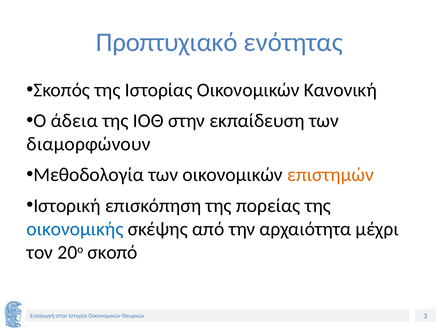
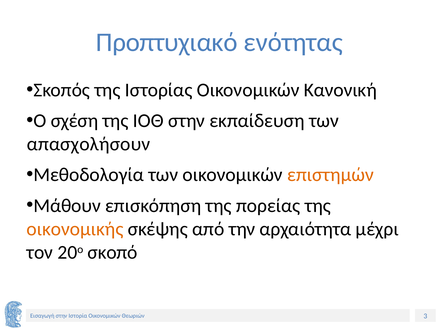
άδεια: άδεια -> σχέση
διαμορφώνουν: διαμορφώνουν -> απασχολήσουν
Ιστορική: Ιστορική -> Μάθουν
οικονομικής colour: blue -> orange
